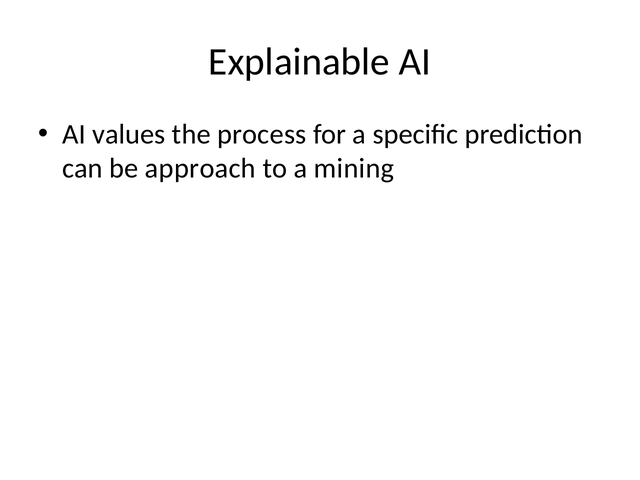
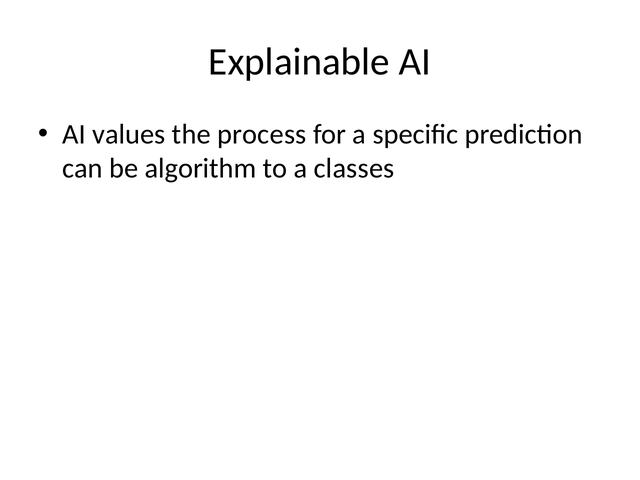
approach: approach -> algorithm
mining: mining -> classes
